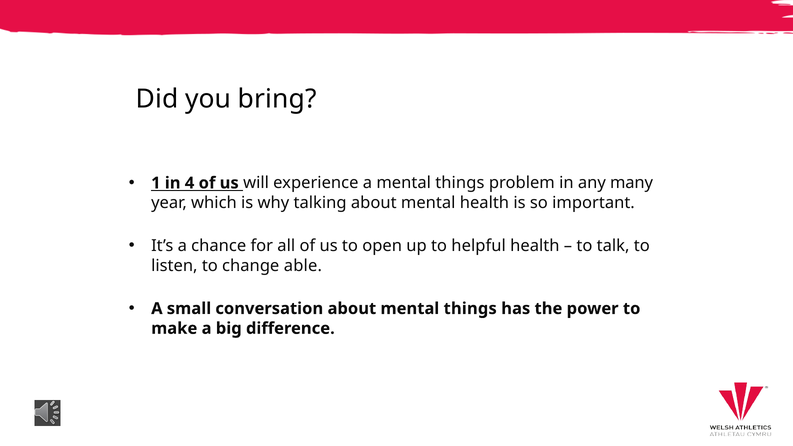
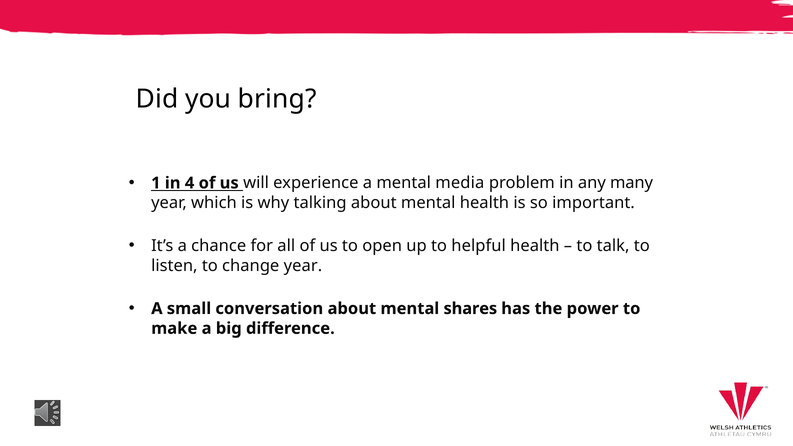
a mental things: things -> media
change able: able -> year
about mental things: things -> shares
